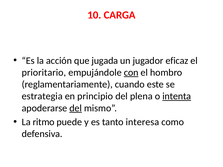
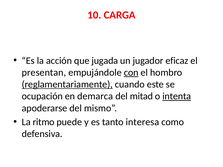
prioritario: prioritario -> presentan
reglamentariamente underline: none -> present
estrategia: estrategia -> ocupación
principio: principio -> demarca
plena: plena -> mitad
del at (76, 108) underline: present -> none
